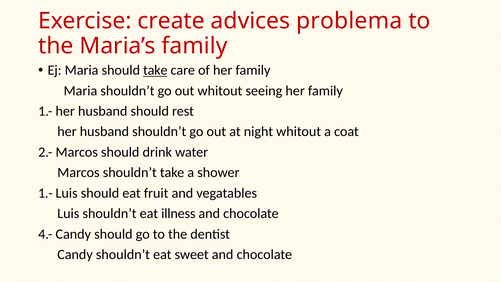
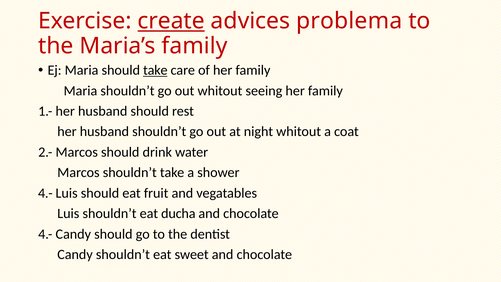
create underline: none -> present
1.- at (45, 193): 1.- -> 4.-
illness: illness -> ducha
